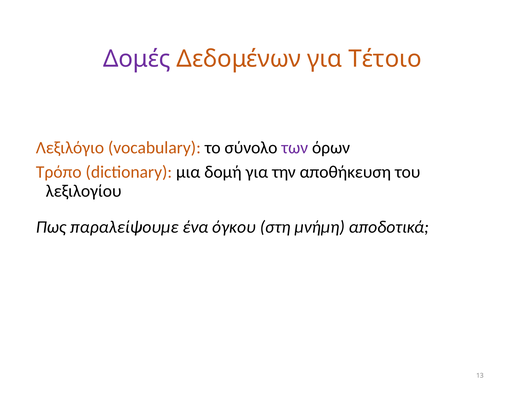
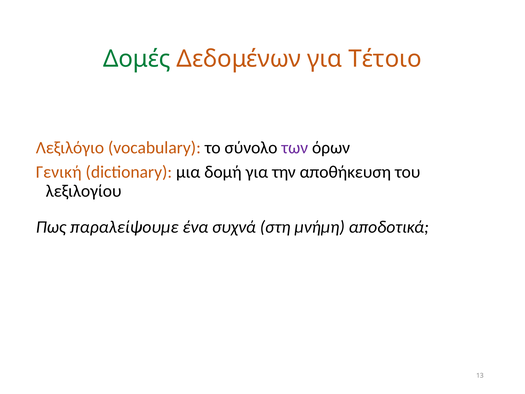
Δομές colour: purple -> green
Τρόπο: Τρόπο -> Γενική
όγκου: όγκου -> συχνά
